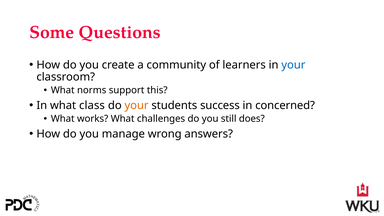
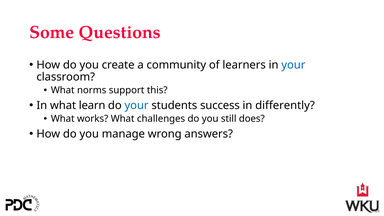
class: class -> learn
your at (137, 105) colour: orange -> blue
concerned: concerned -> differently
